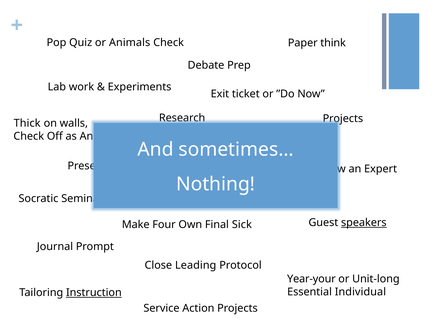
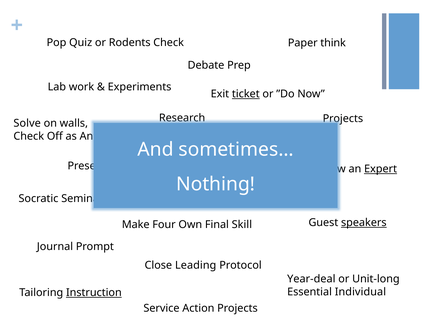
Animals: Animals -> Rodents
ticket underline: none -> present
Thick: Thick -> Solve
Expert underline: none -> present
Sick: Sick -> Skill
Year-your: Year-your -> Year-deal
